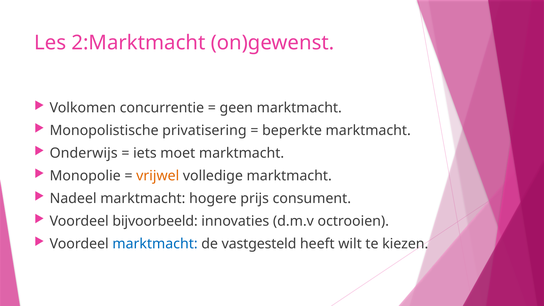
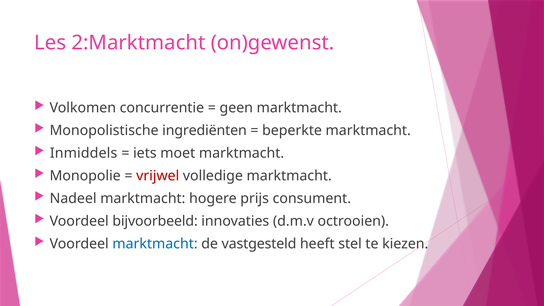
privatisering: privatisering -> ingrediënten
Onderwijs: Onderwijs -> Inmiddels
vrijwel colour: orange -> red
wilt: wilt -> stel
